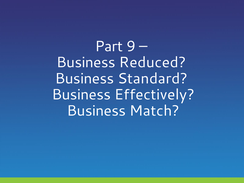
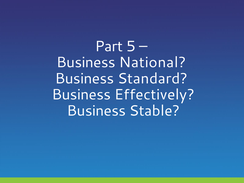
9: 9 -> 5
Reduced: Reduced -> National
Match: Match -> Stable
